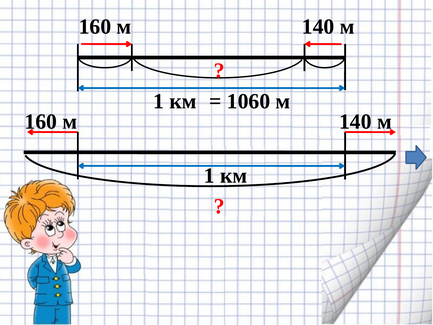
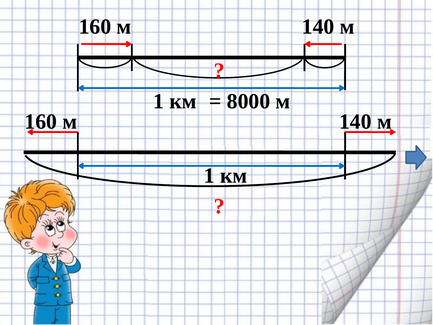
1060: 1060 -> 8000
